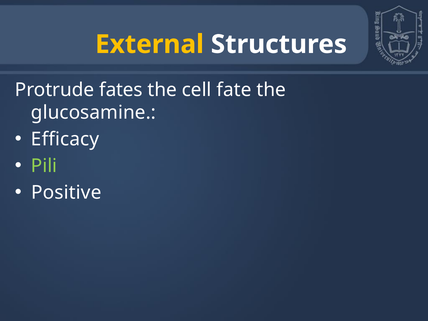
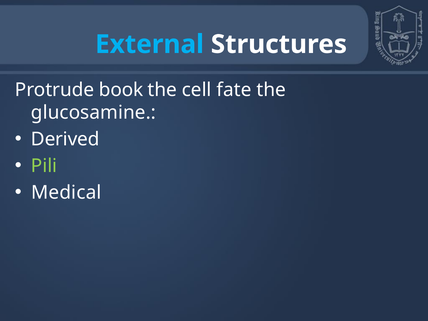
External colour: yellow -> light blue
fates: fates -> book
Efficacy: Efficacy -> Derived
Positive: Positive -> Medical
